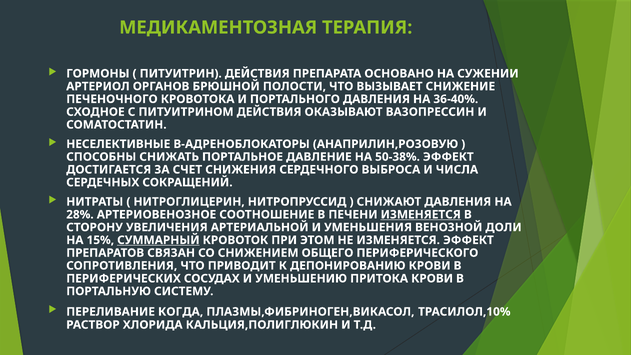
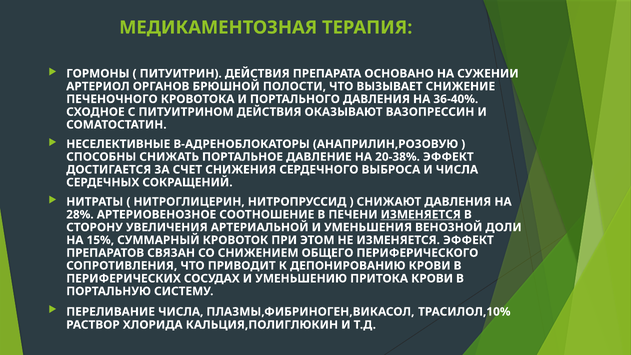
50-38%: 50-38% -> 20-38%
СУММАРНЫЙ underline: present -> none
ПЕРЕЛИВАНИЕ КОГДА: КОГДА -> ЧИСЛА
